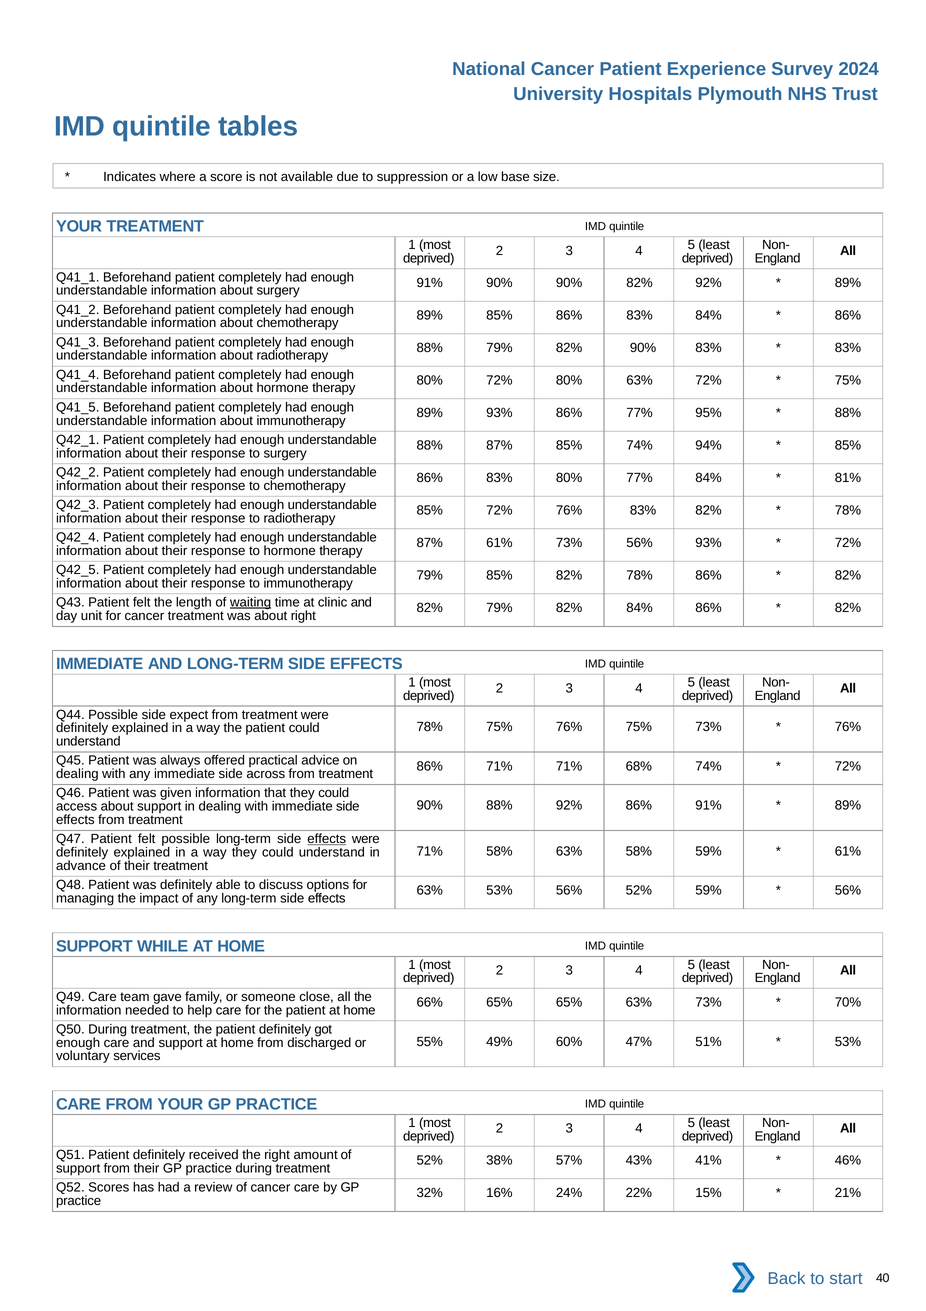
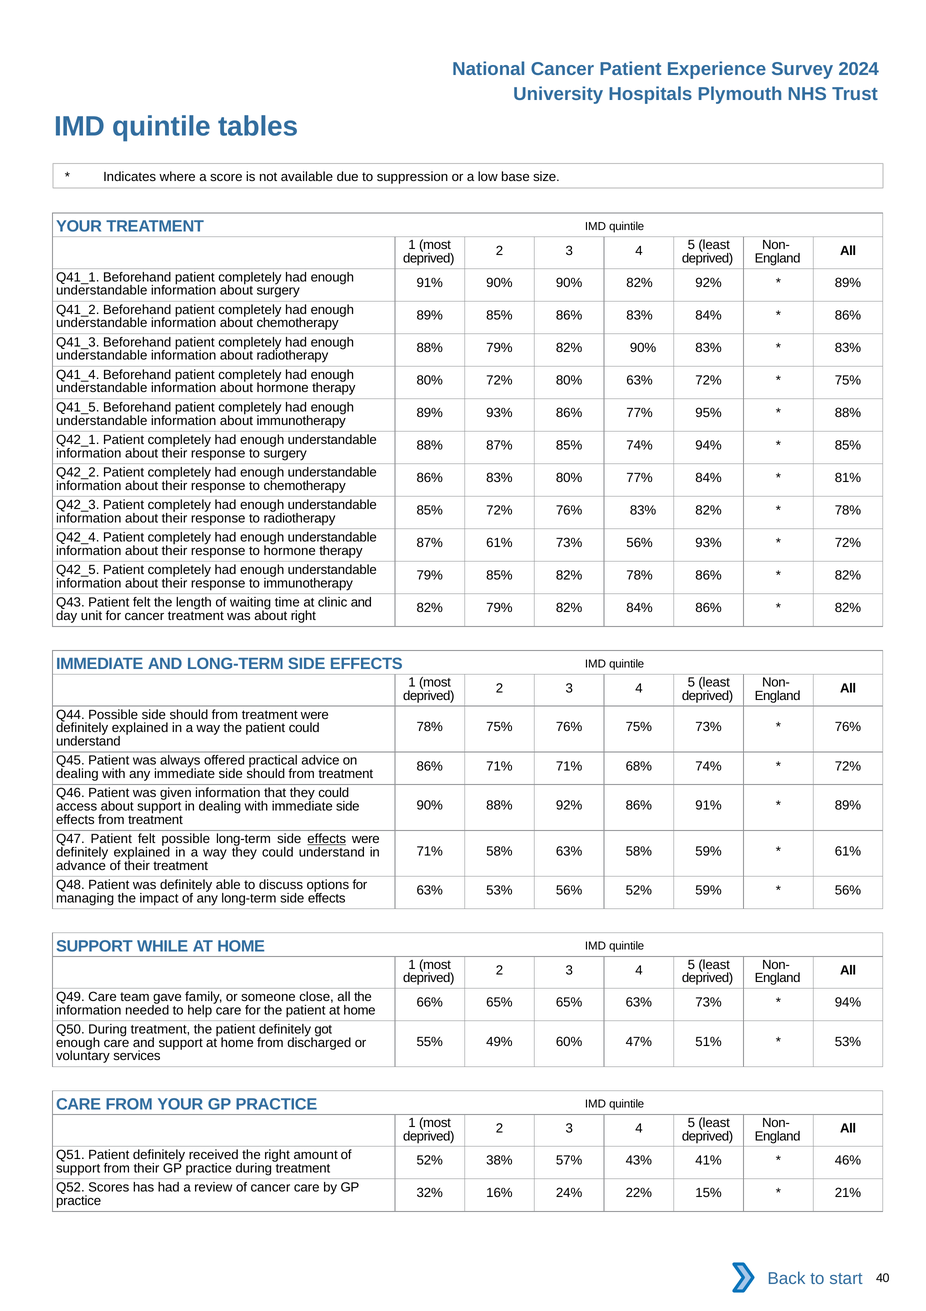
waiting underline: present -> none
Possible side expect: expect -> should
immediate side across: across -> should
70% at (848, 1002): 70% -> 94%
